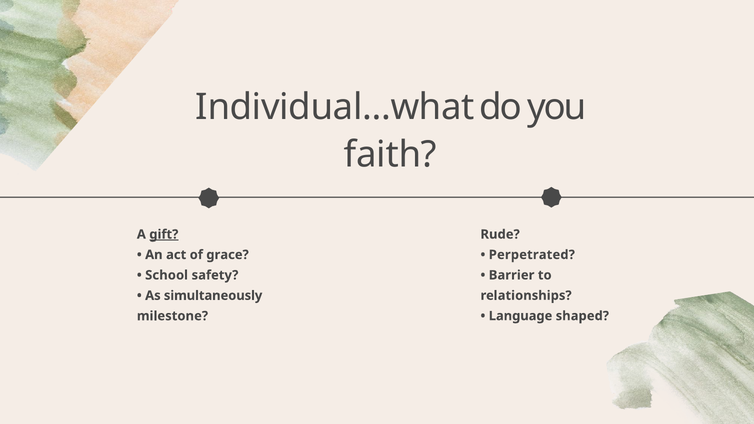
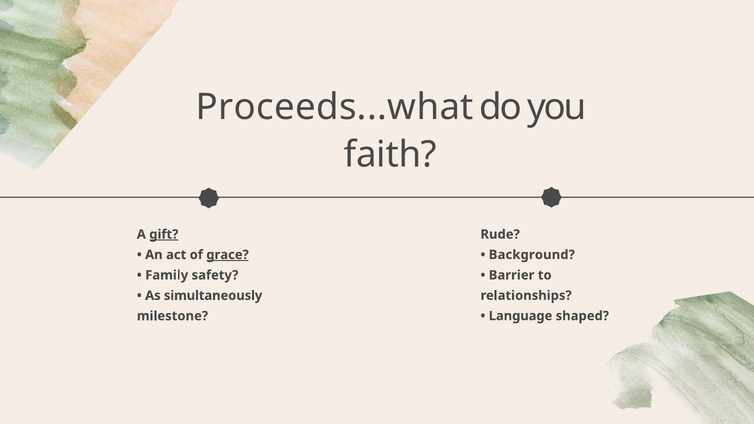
Individual...what: Individual...what -> Proceeds...what
grace underline: none -> present
Perpetrated: Perpetrated -> Background
School: School -> Family
